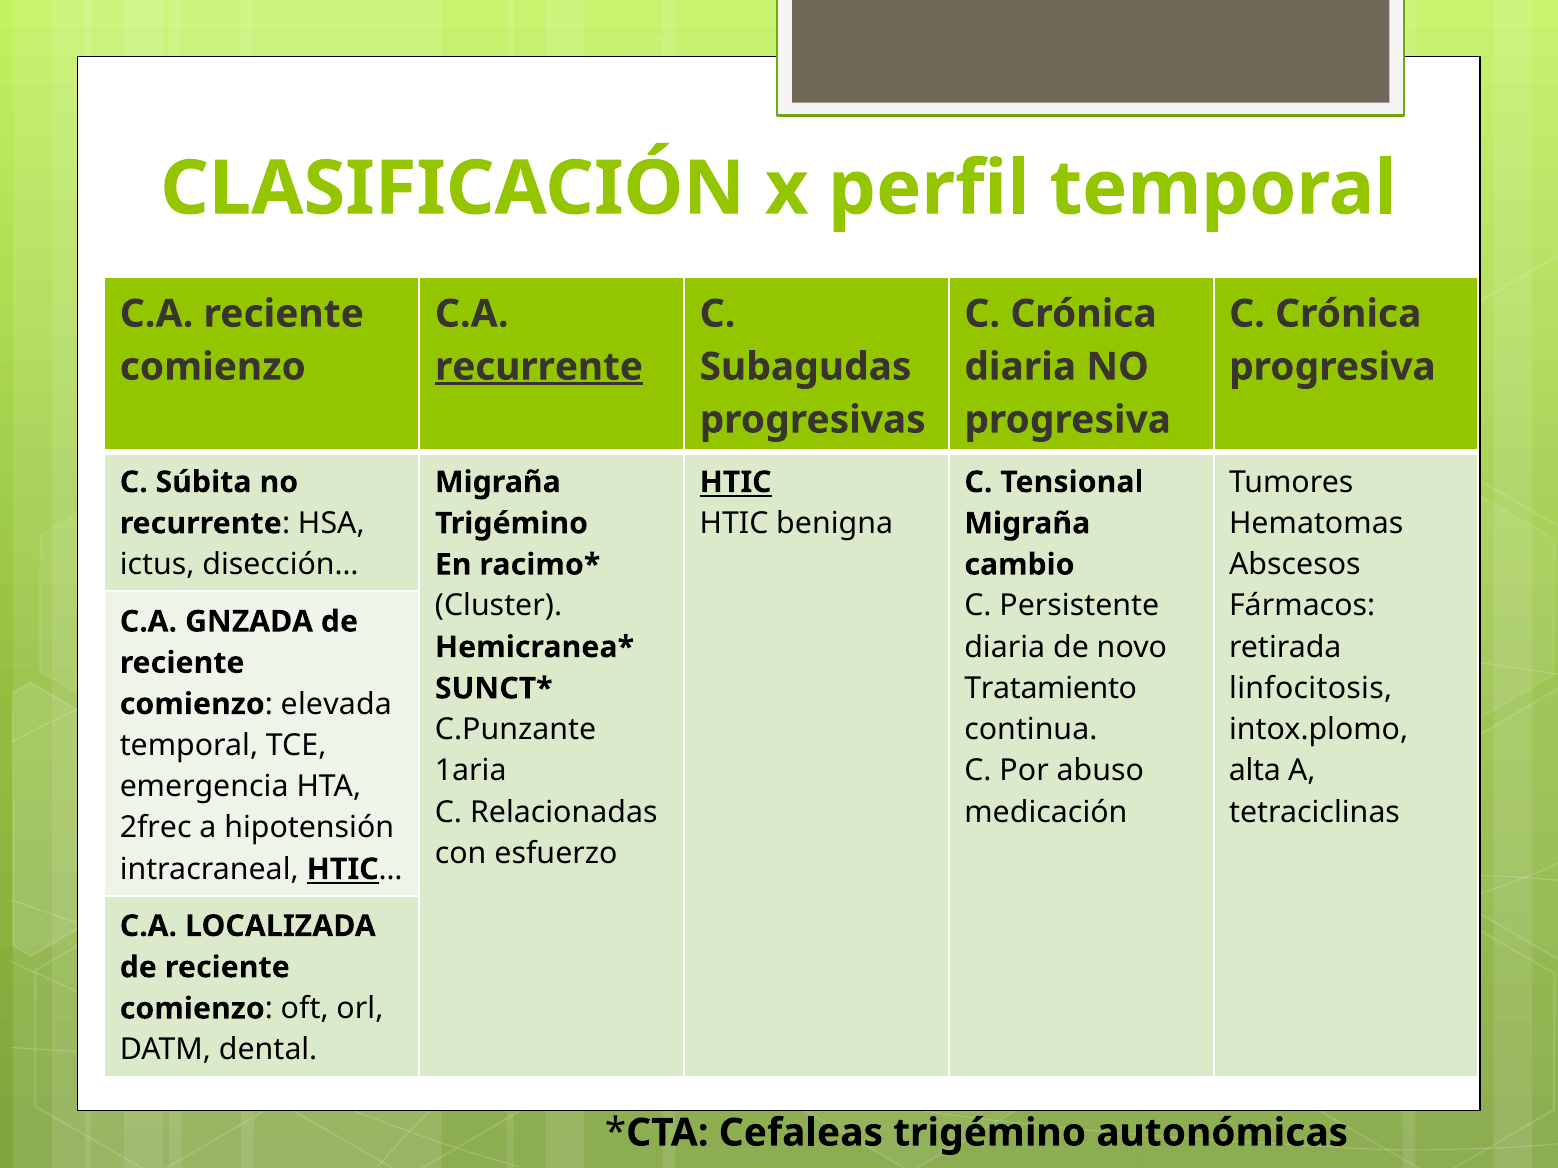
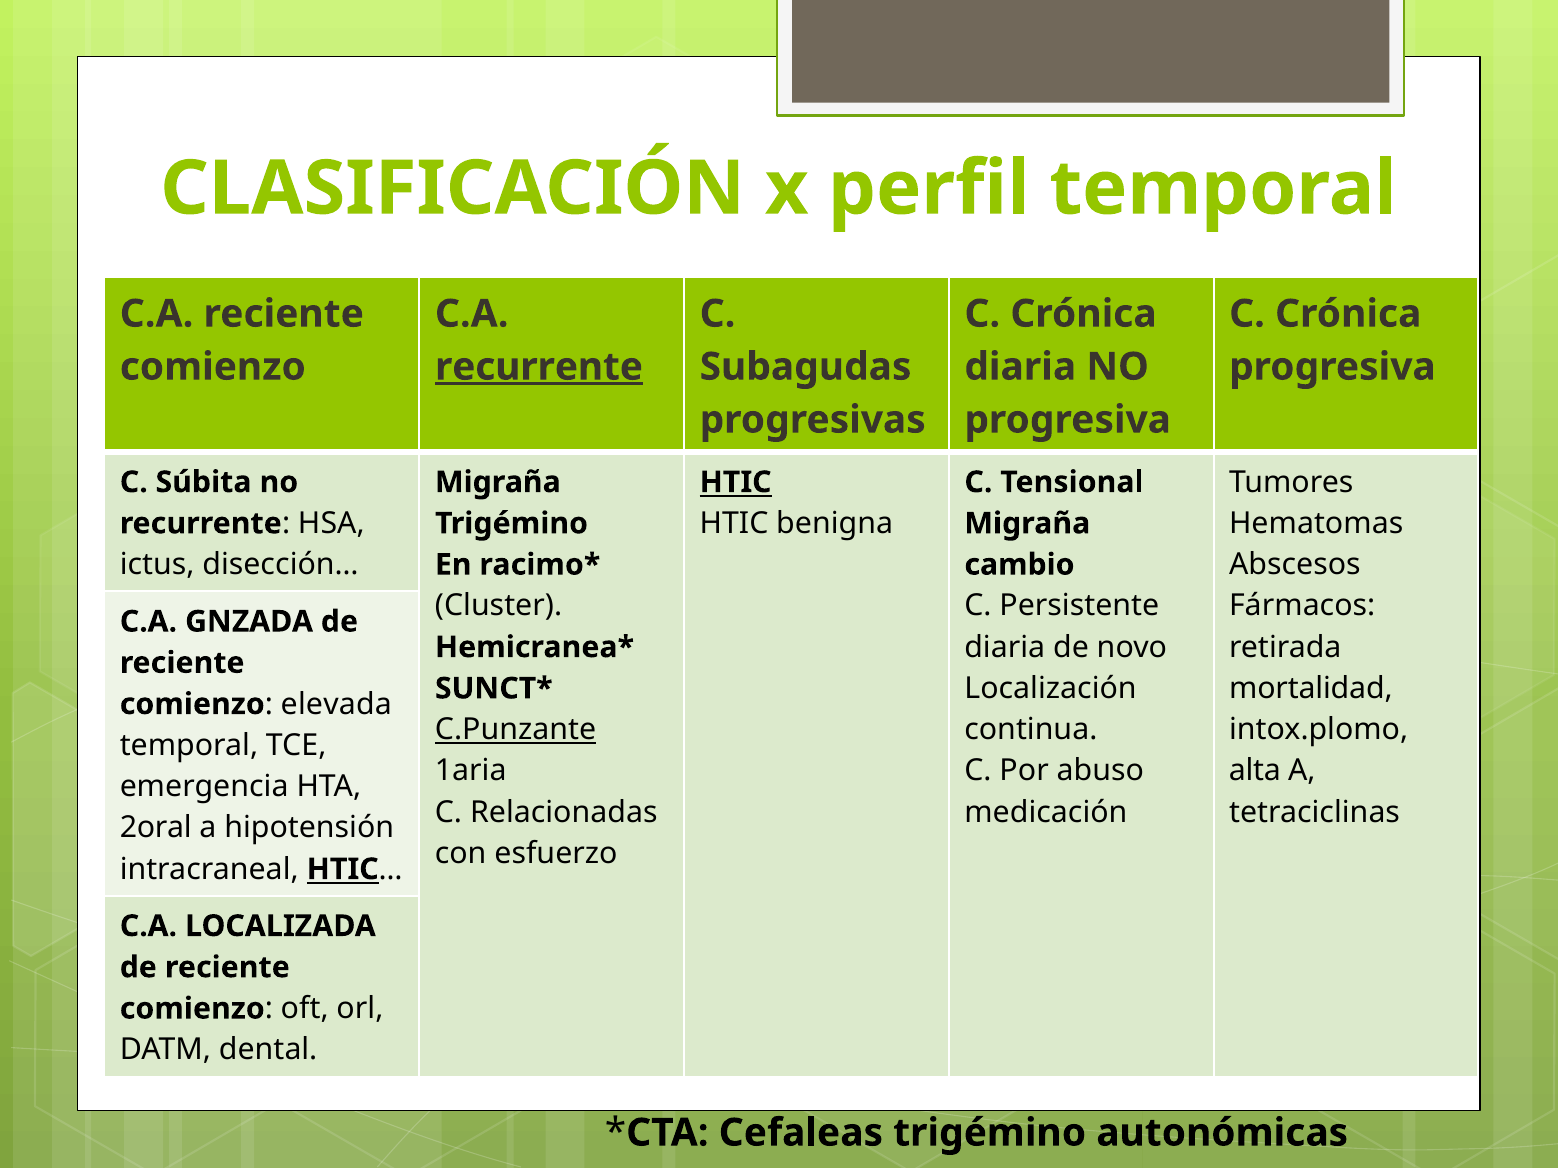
Tratamiento: Tratamiento -> Localización
linfocitosis: linfocitosis -> mortalidad
C.Punzante underline: none -> present
2frec: 2frec -> 2oral
